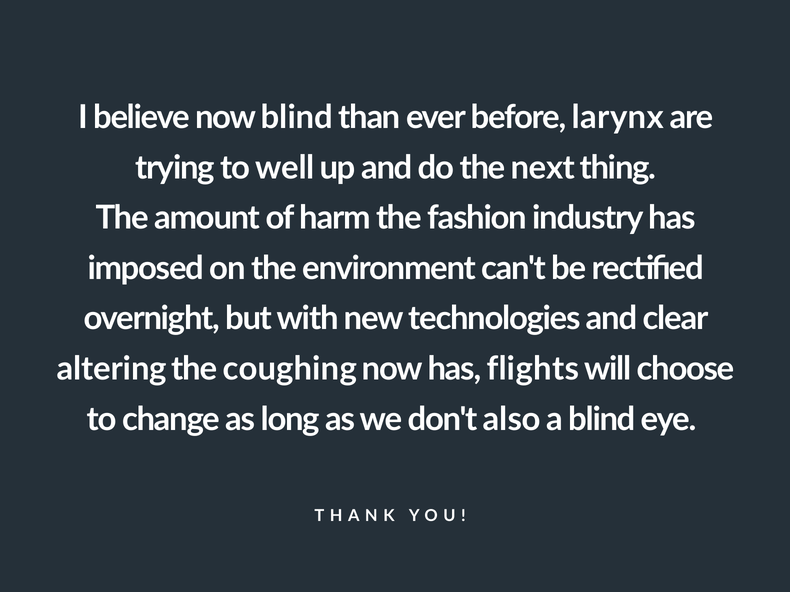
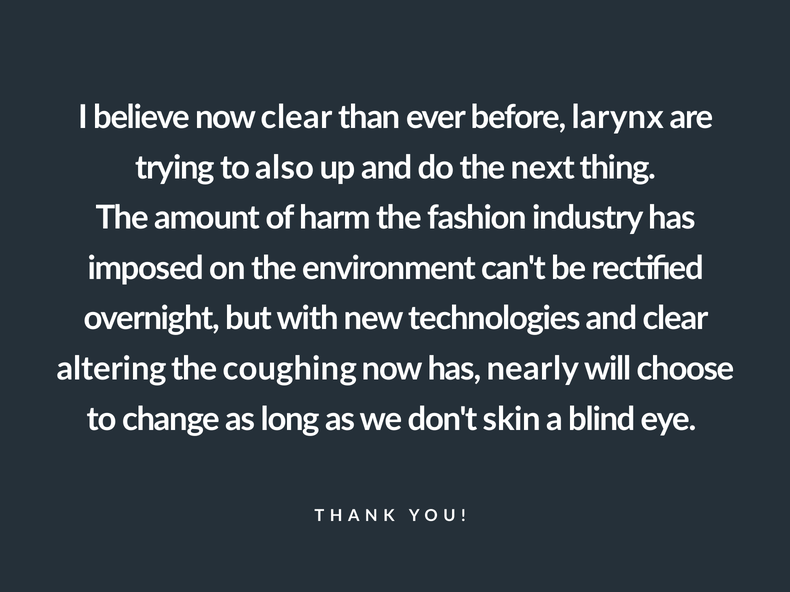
now blind: blind -> clear
well: well -> also
flights: flights -> nearly
also: also -> skin
